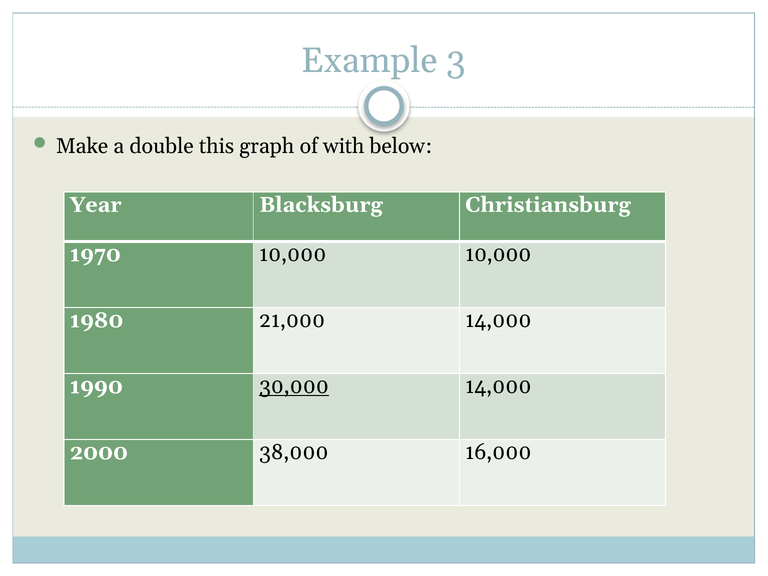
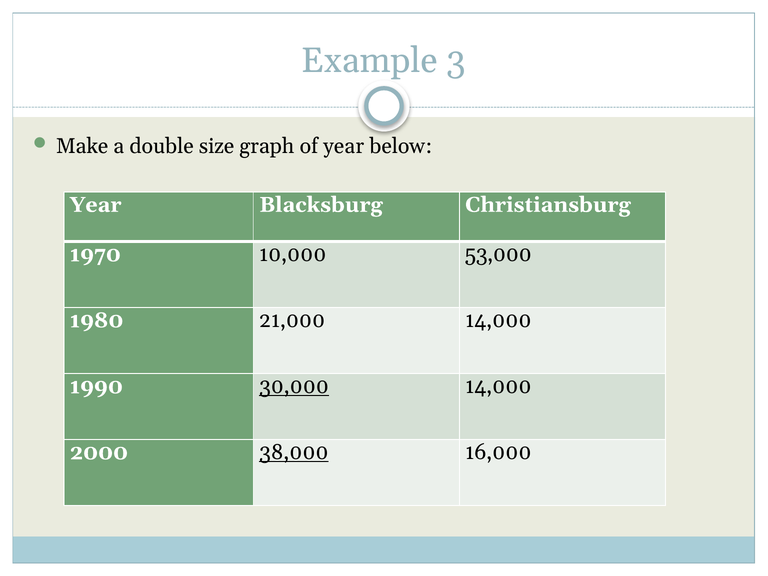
this: this -> size
of with: with -> year
10,000 10,000: 10,000 -> 53,000
38,000 underline: none -> present
